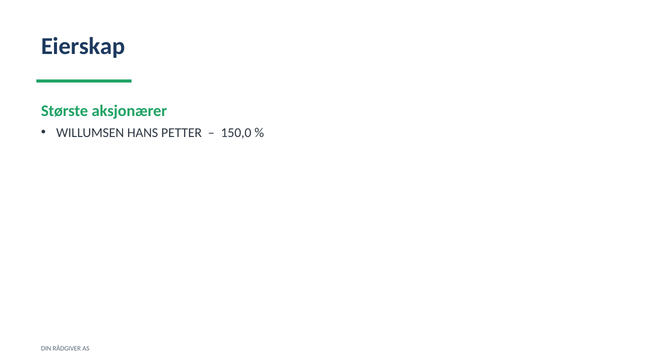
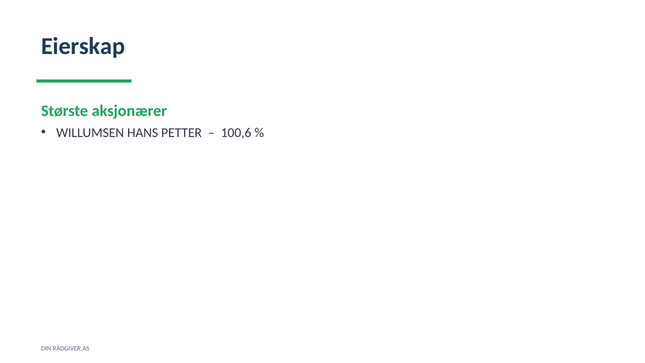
150,0: 150,0 -> 100,6
